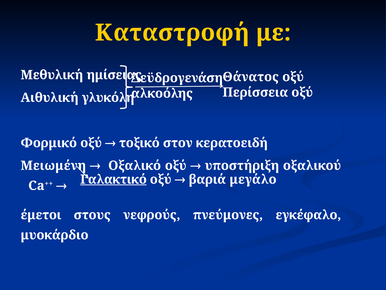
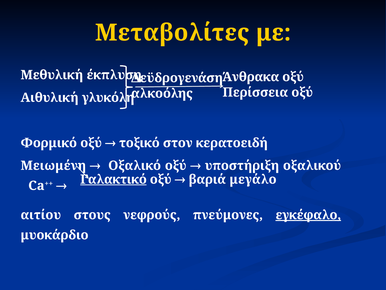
Καταστροφή: Καταστροφή -> Μεταβολίτες
ημίσειας: ημίσειας -> έκπλυση
Θάνατος: Θάνατος -> Άνθρακα
έμετοι: έμετοι -> αιτίου
εγκέφαλο underline: none -> present
